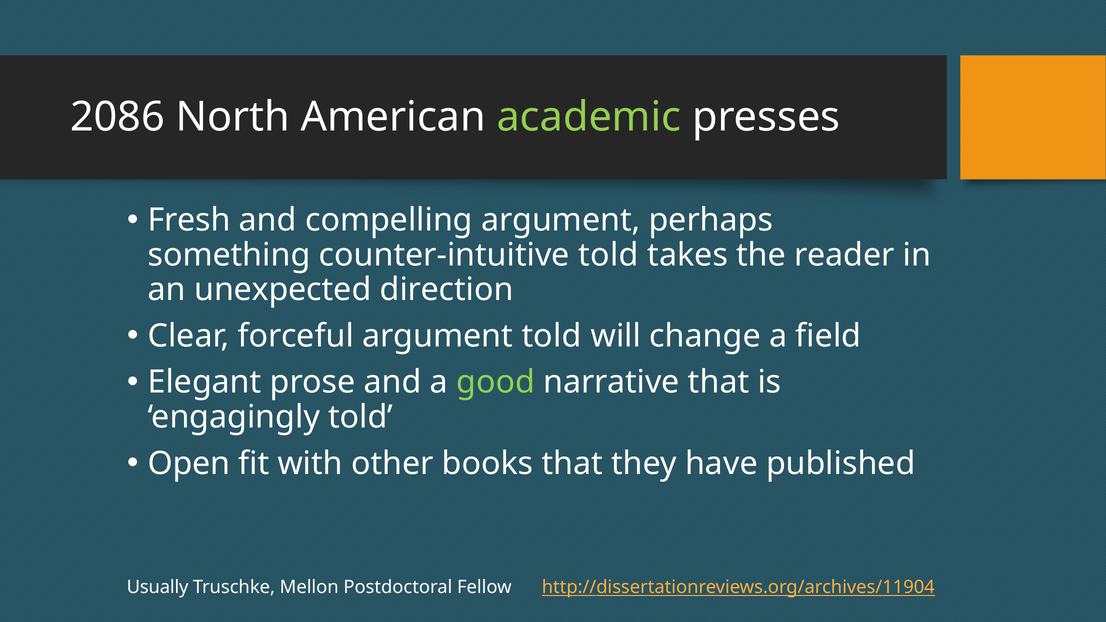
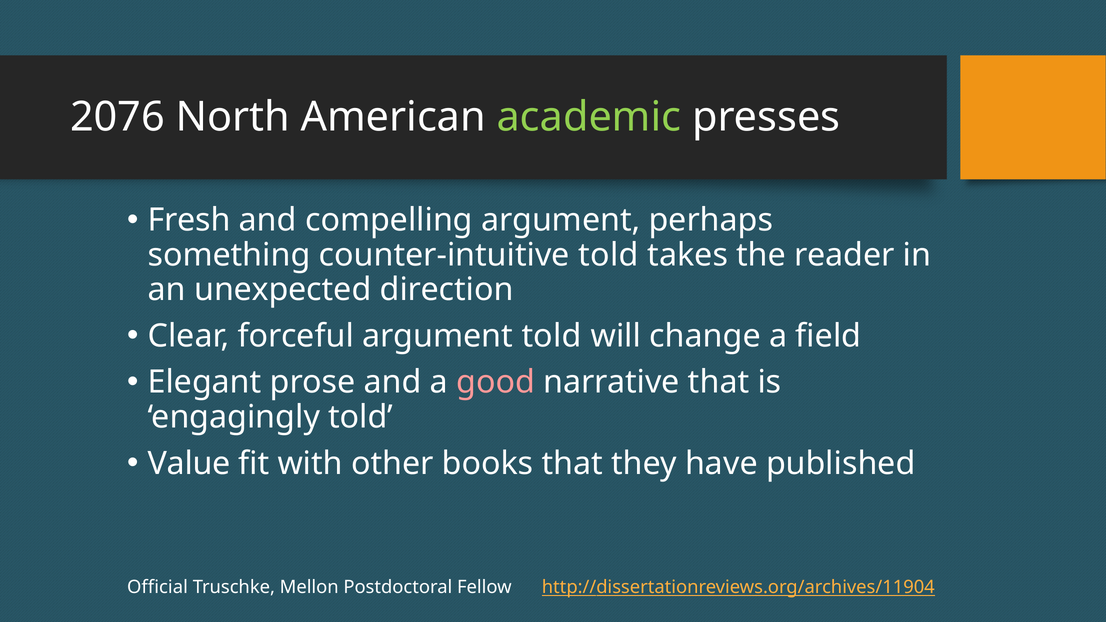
2086: 2086 -> 2076
good colour: light green -> pink
Open: Open -> Value
Usually: Usually -> Official
